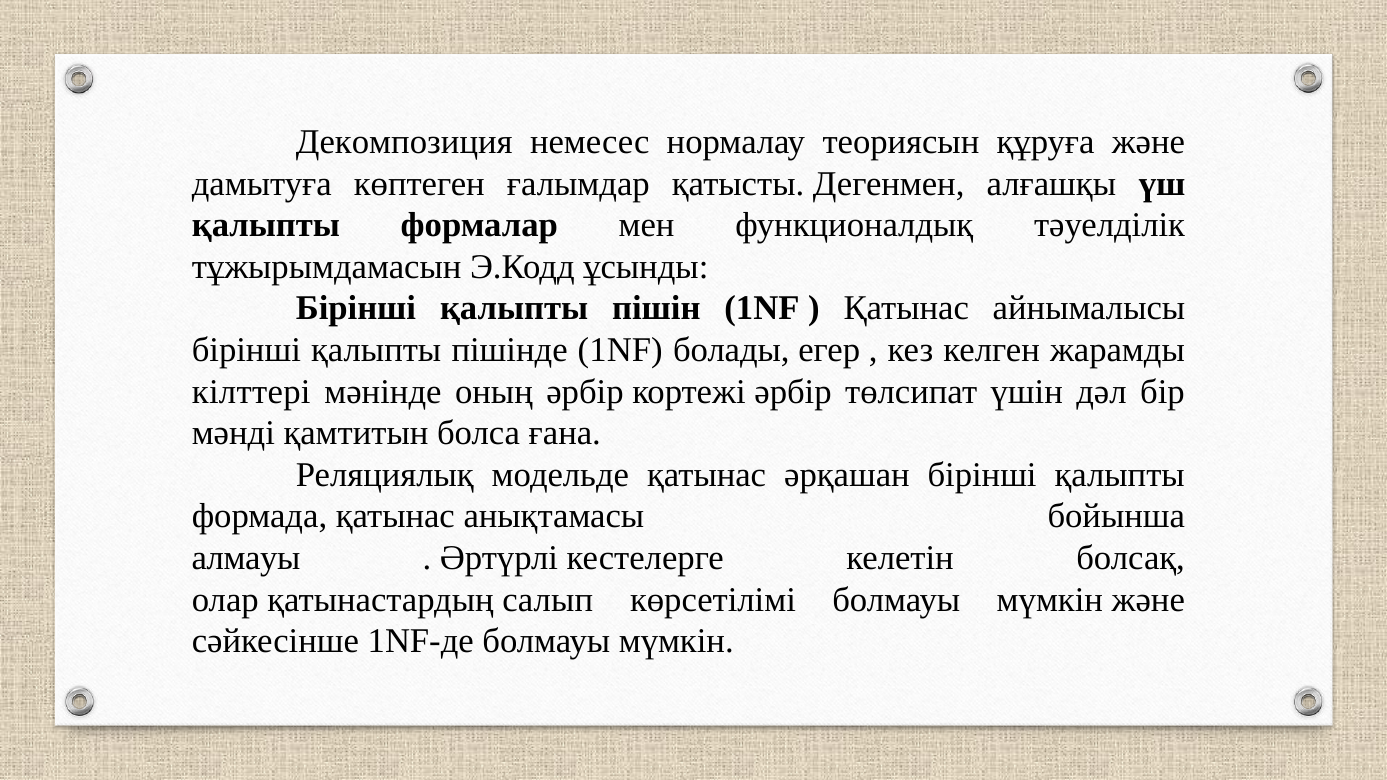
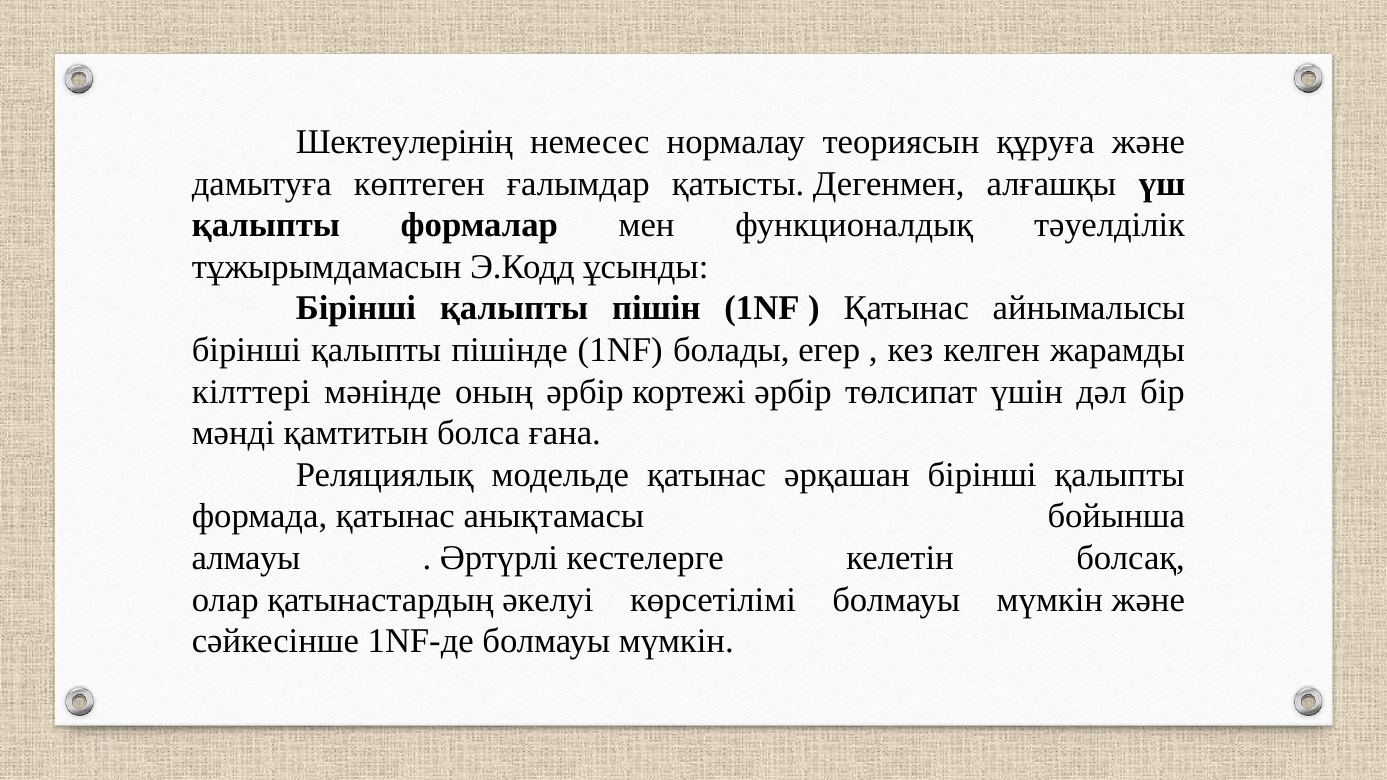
Декомпозиция: Декомпозиция -> Шектеулерінің
салып: салып -> әкелуі
